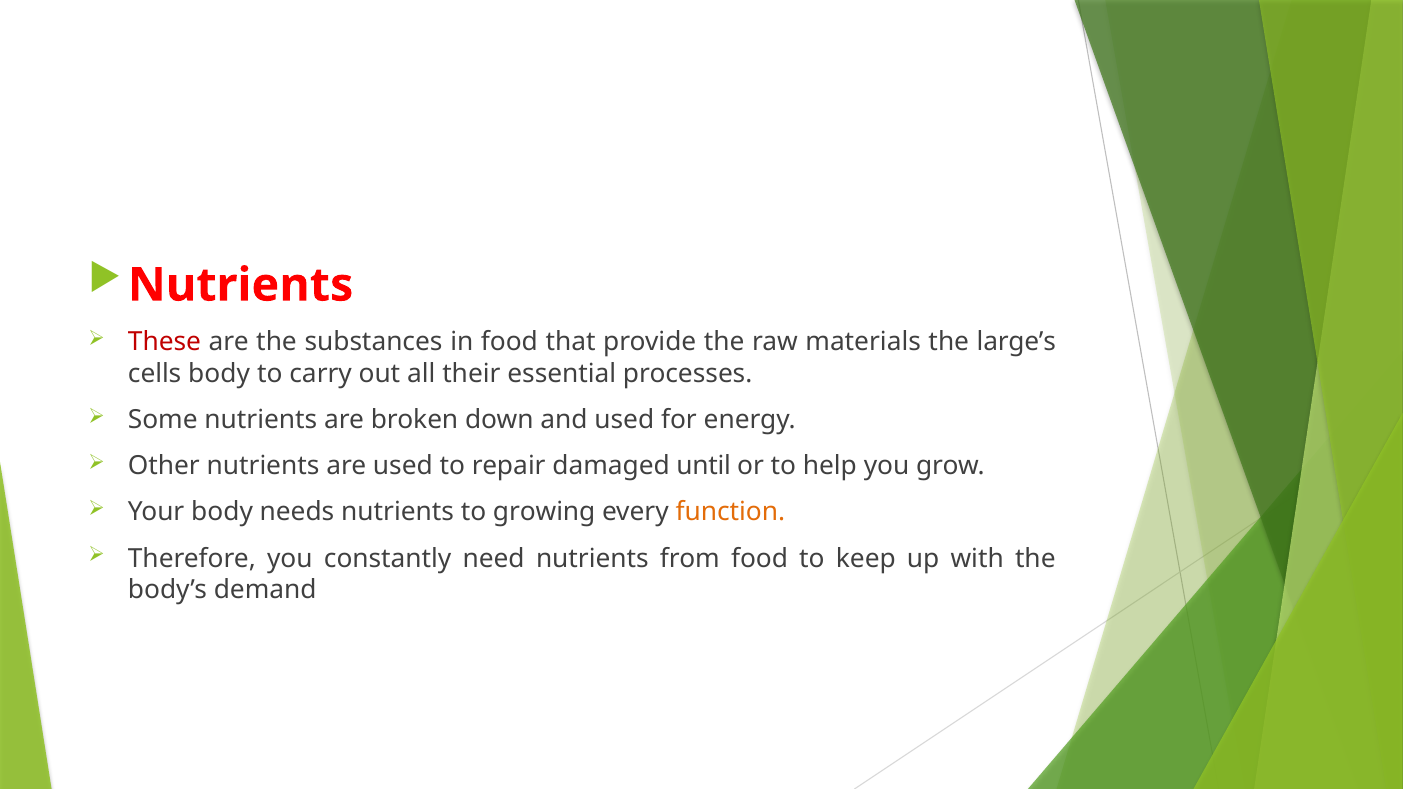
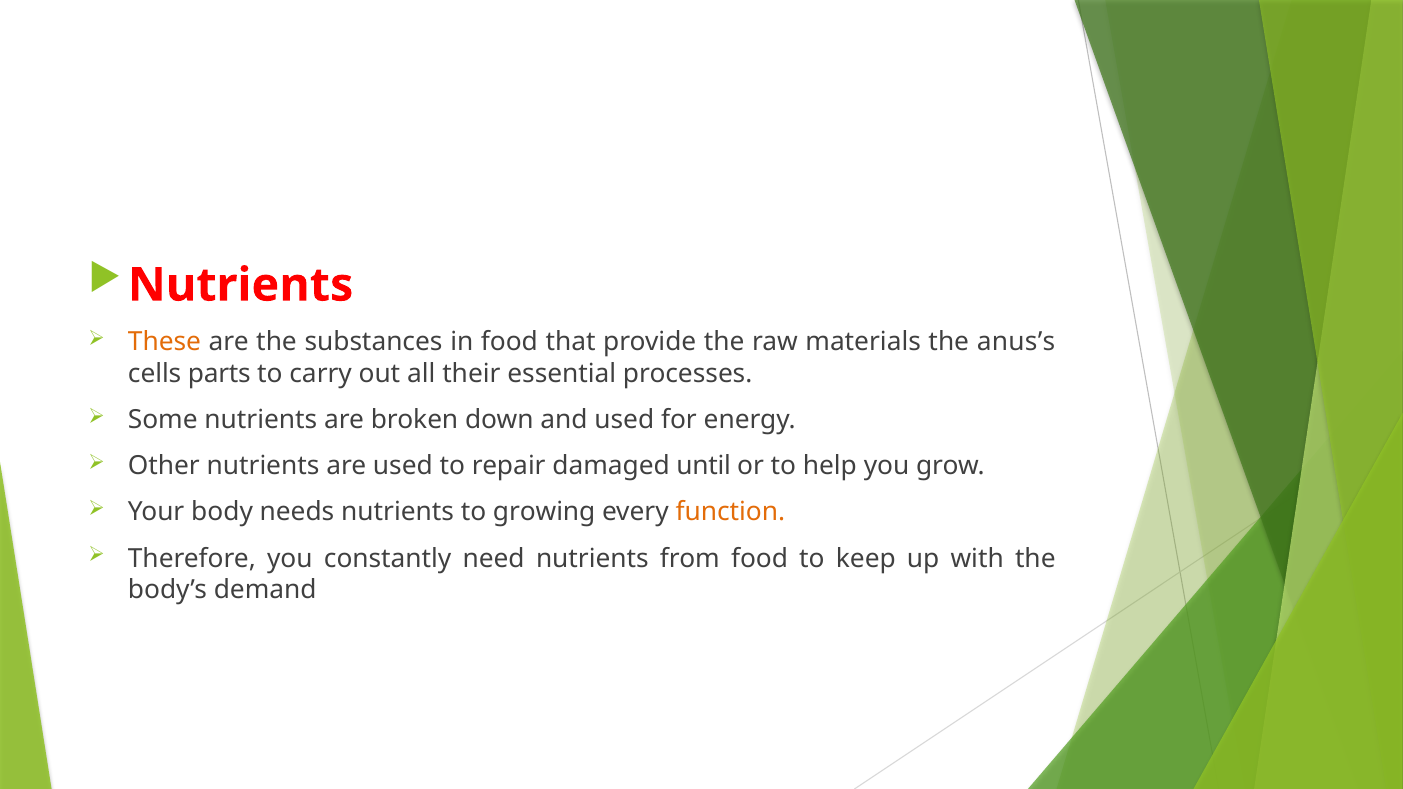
These colour: red -> orange
large’s: large’s -> anus’s
cells body: body -> parts
